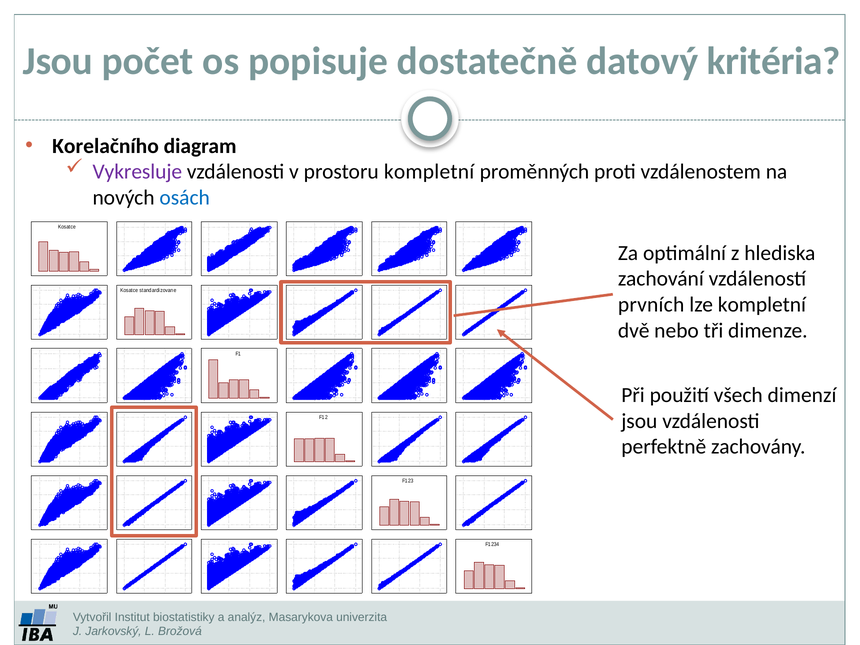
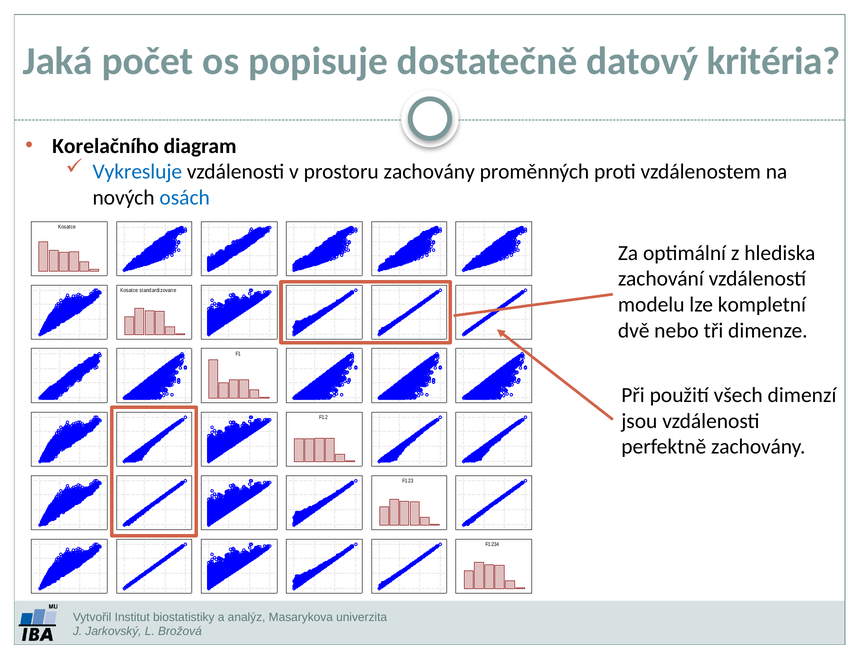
Jsou at (58, 61): Jsou -> Jaká
Vykresluje colour: purple -> blue
prostoru kompletní: kompletní -> zachovány
prvních: prvních -> modelu
